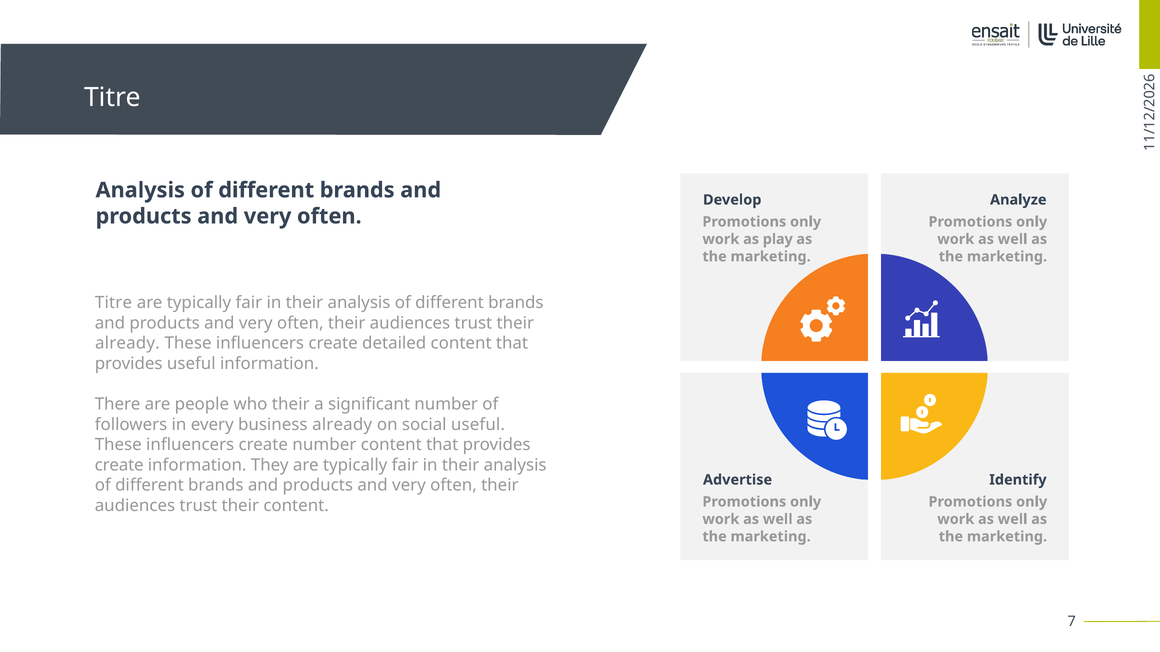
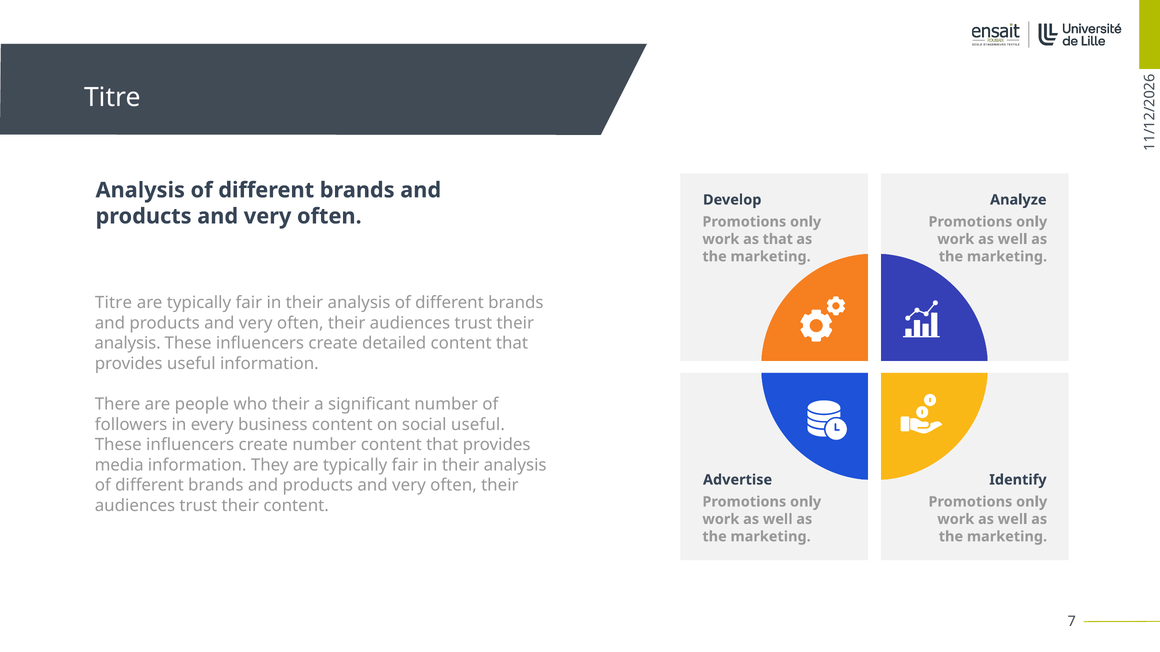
as play: play -> that
already at (127, 344): already -> analysis
business already: already -> content
create at (119, 466): create -> media
